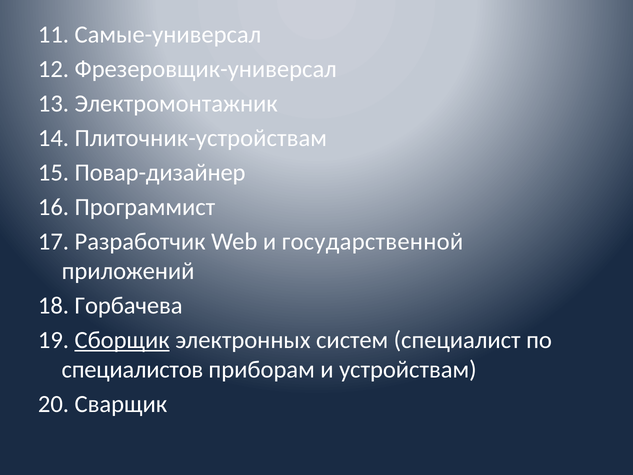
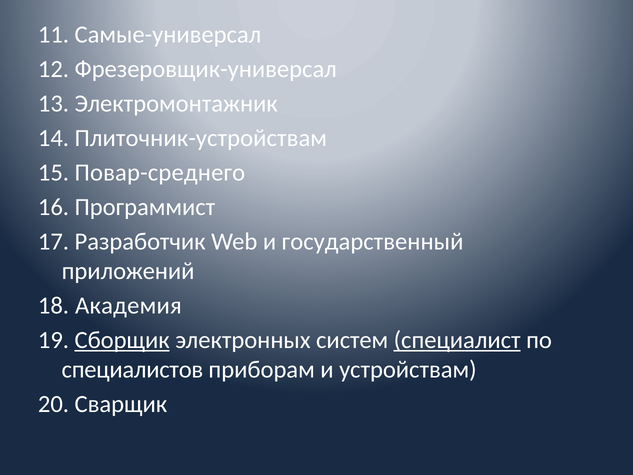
Повар-дизайнер: Повар-дизайнер -> Повар-среднего
государственной: государственной -> государственный
Горбачева: Горбачева -> Академия
специалист underline: none -> present
